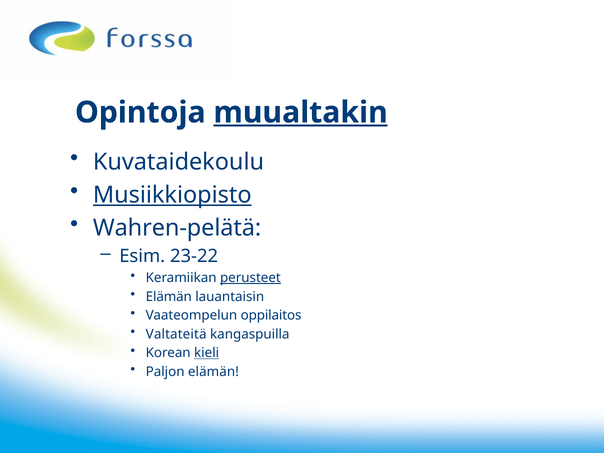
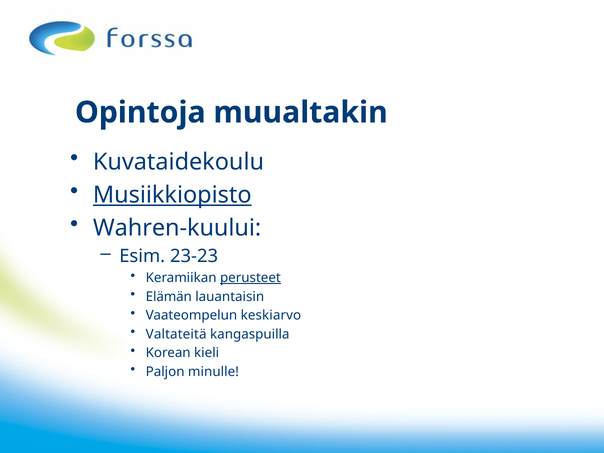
muualtakin underline: present -> none
Wahren-pelätä: Wahren-pelätä -> Wahren-kuului
23-22: 23-22 -> 23-23
oppilaitos: oppilaitos -> keskiarvo
kieli underline: present -> none
Paljon elämän: elämän -> minulle
